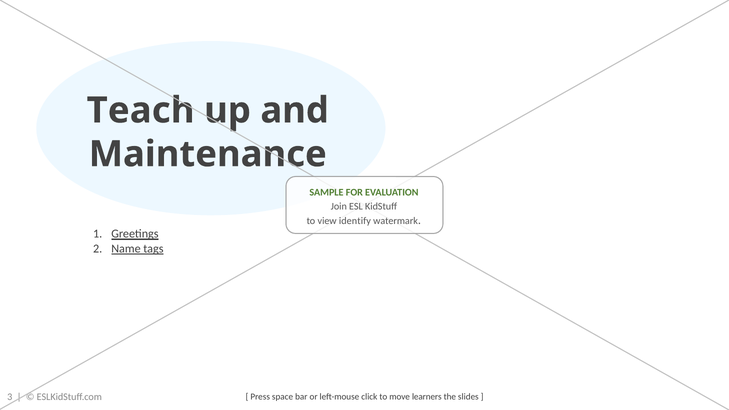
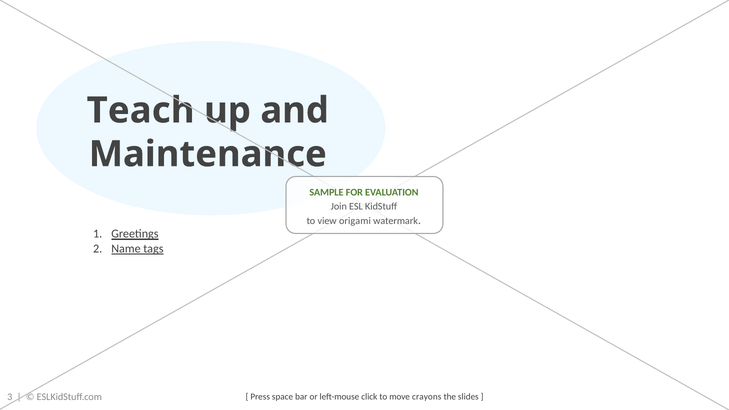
identify: identify -> origami
learners: learners -> crayons
